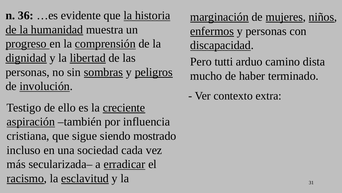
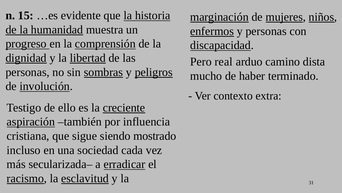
36: 36 -> 15
tutti: tutti -> real
